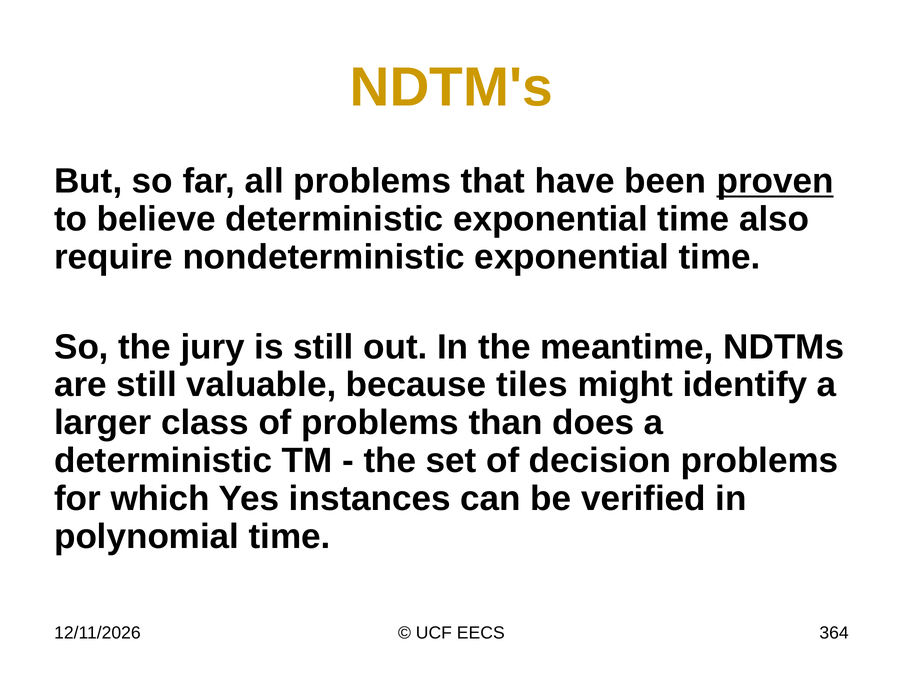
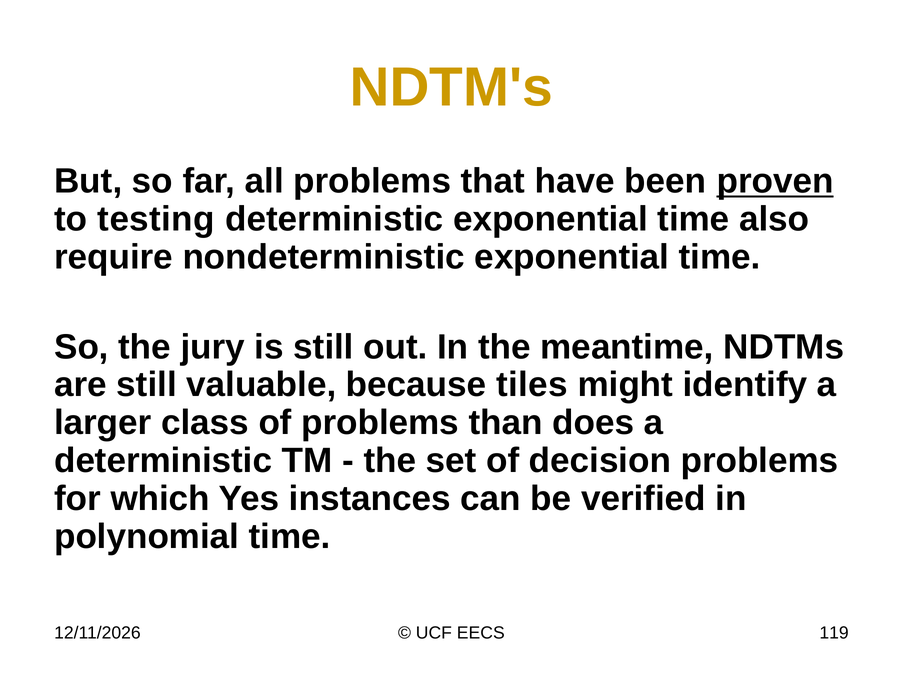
believe: believe -> testing
364: 364 -> 119
